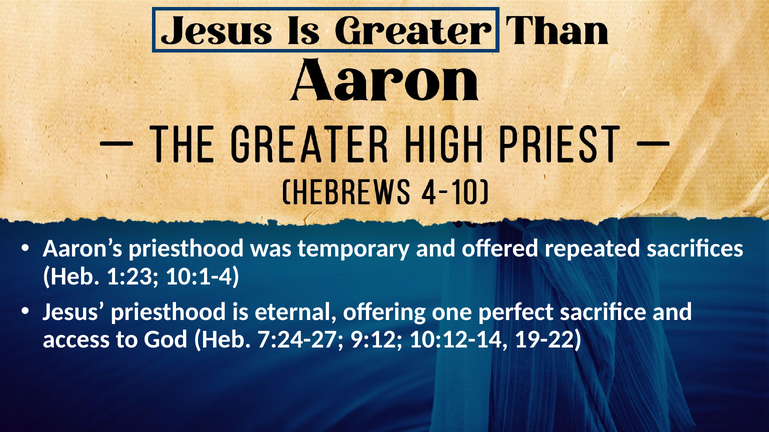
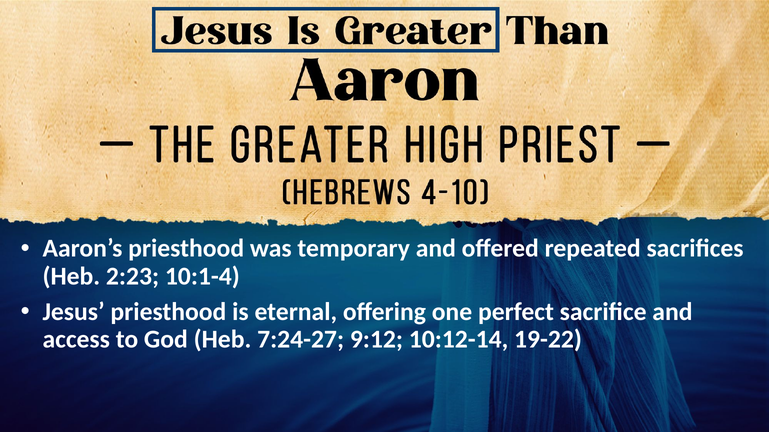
1:23: 1:23 -> 2:23
